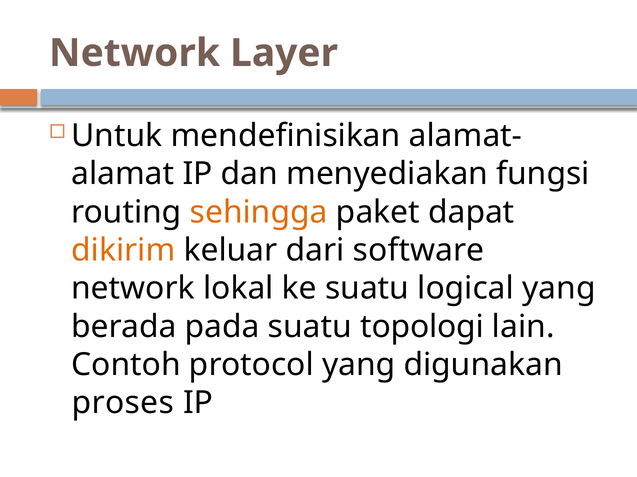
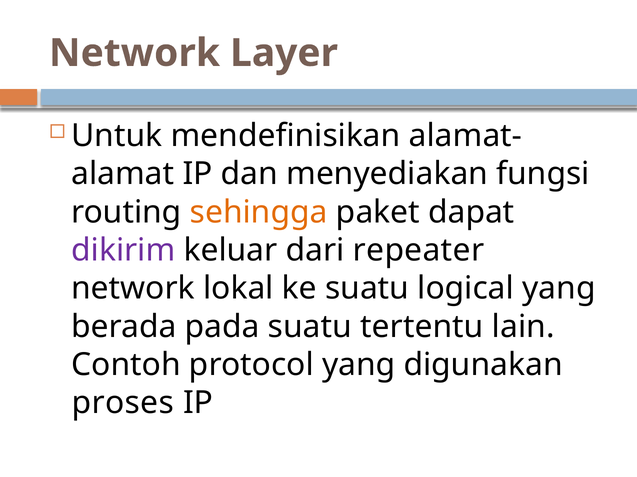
dikirim colour: orange -> purple
software: software -> repeater
topologi: topologi -> tertentu
